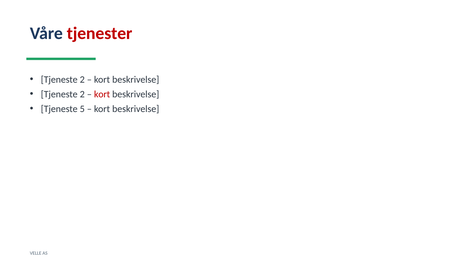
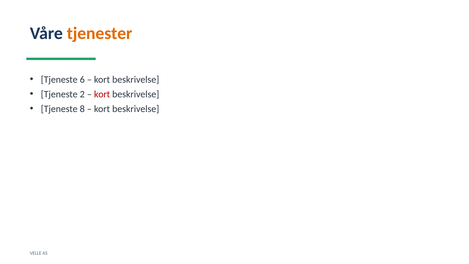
tjenester colour: red -> orange
2 at (82, 79): 2 -> 6
5: 5 -> 8
